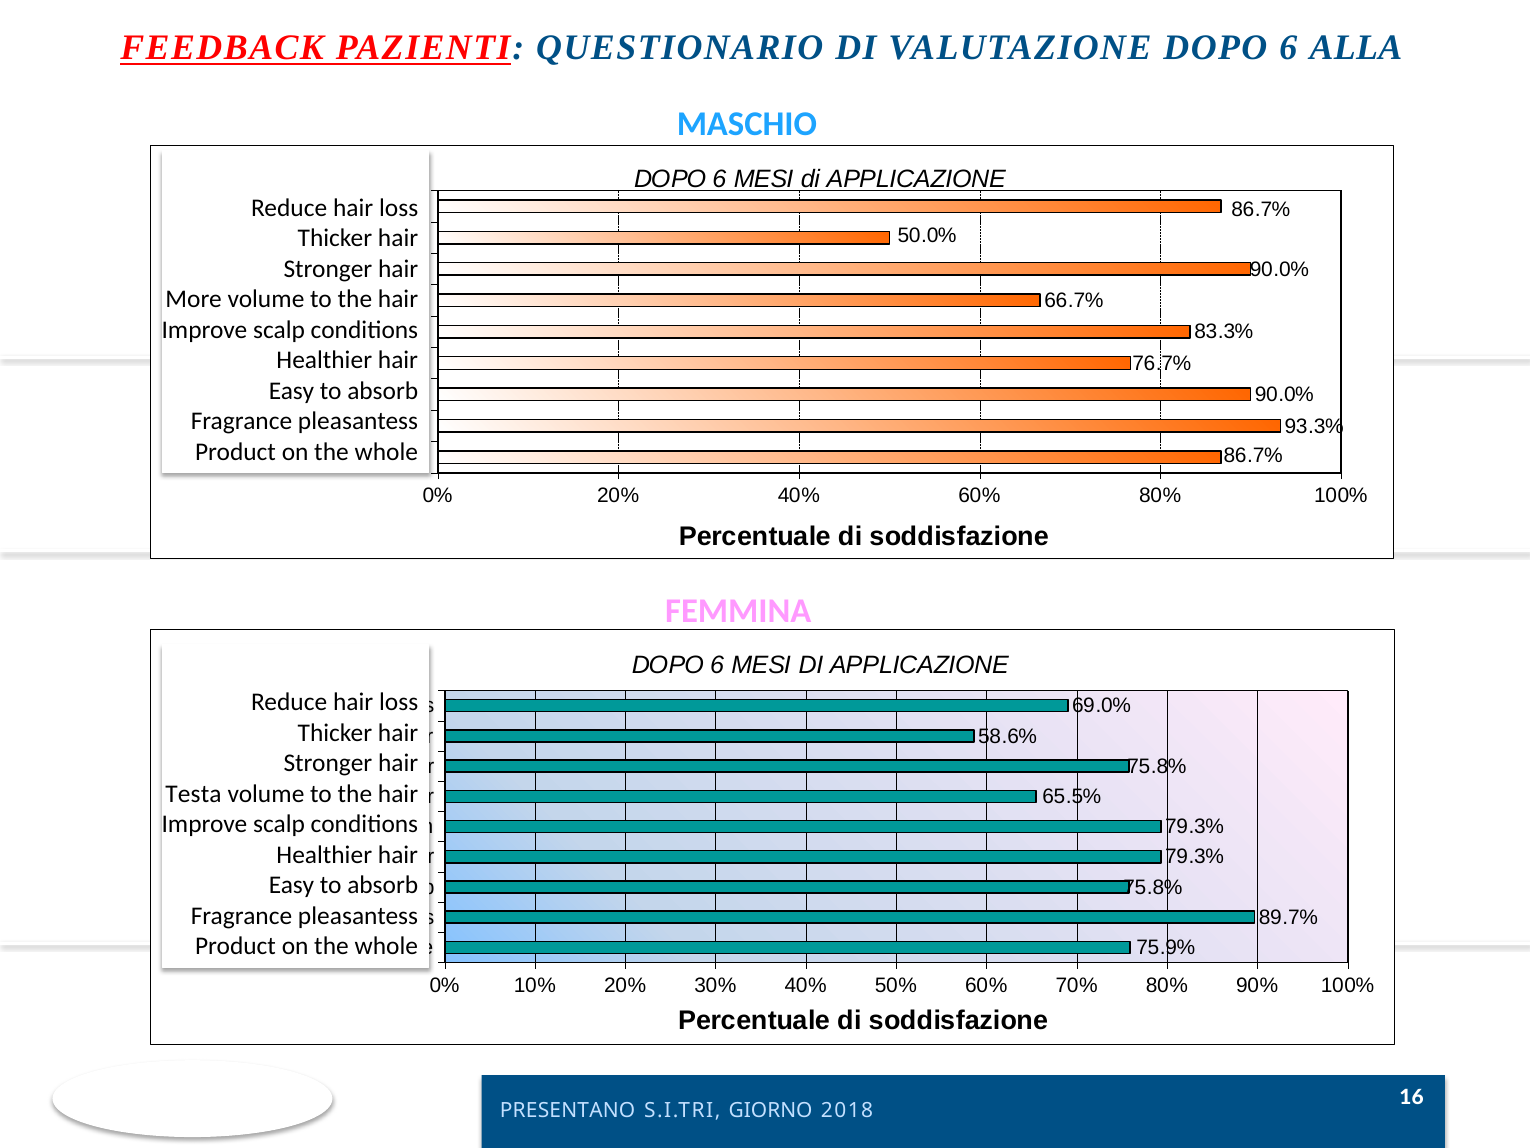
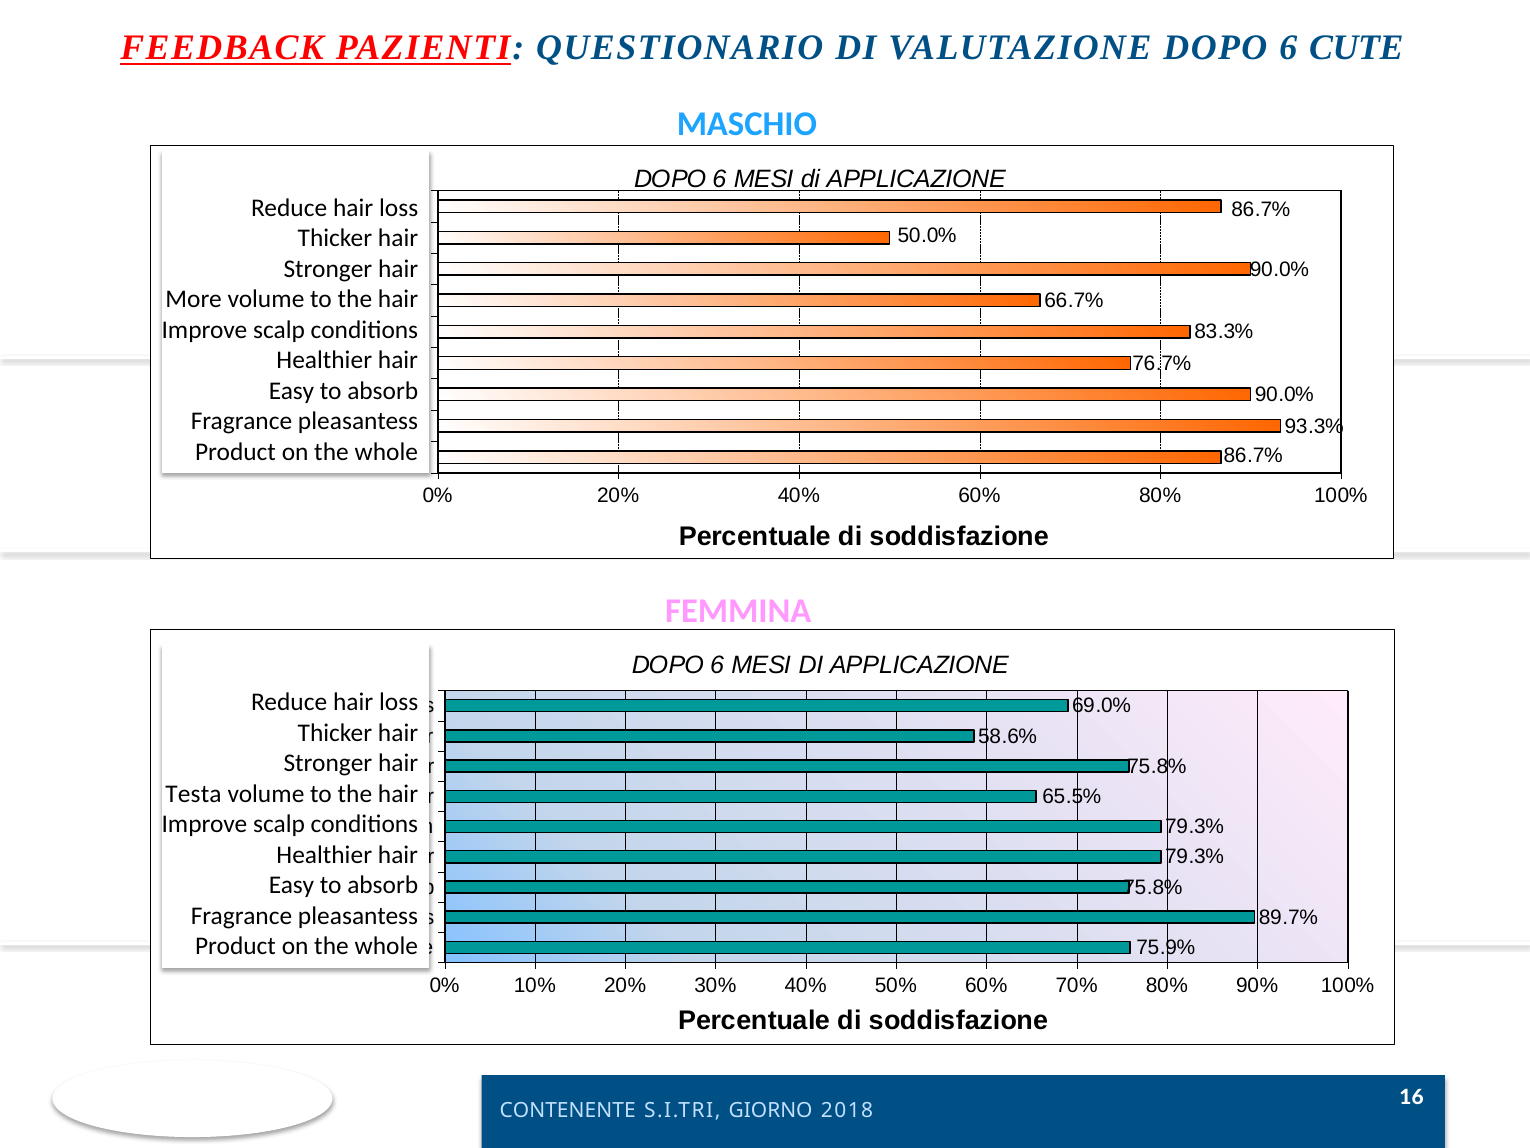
ALLA: ALLA -> CUTE
PRESENTANO: PRESENTANO -> CONTENENTE
